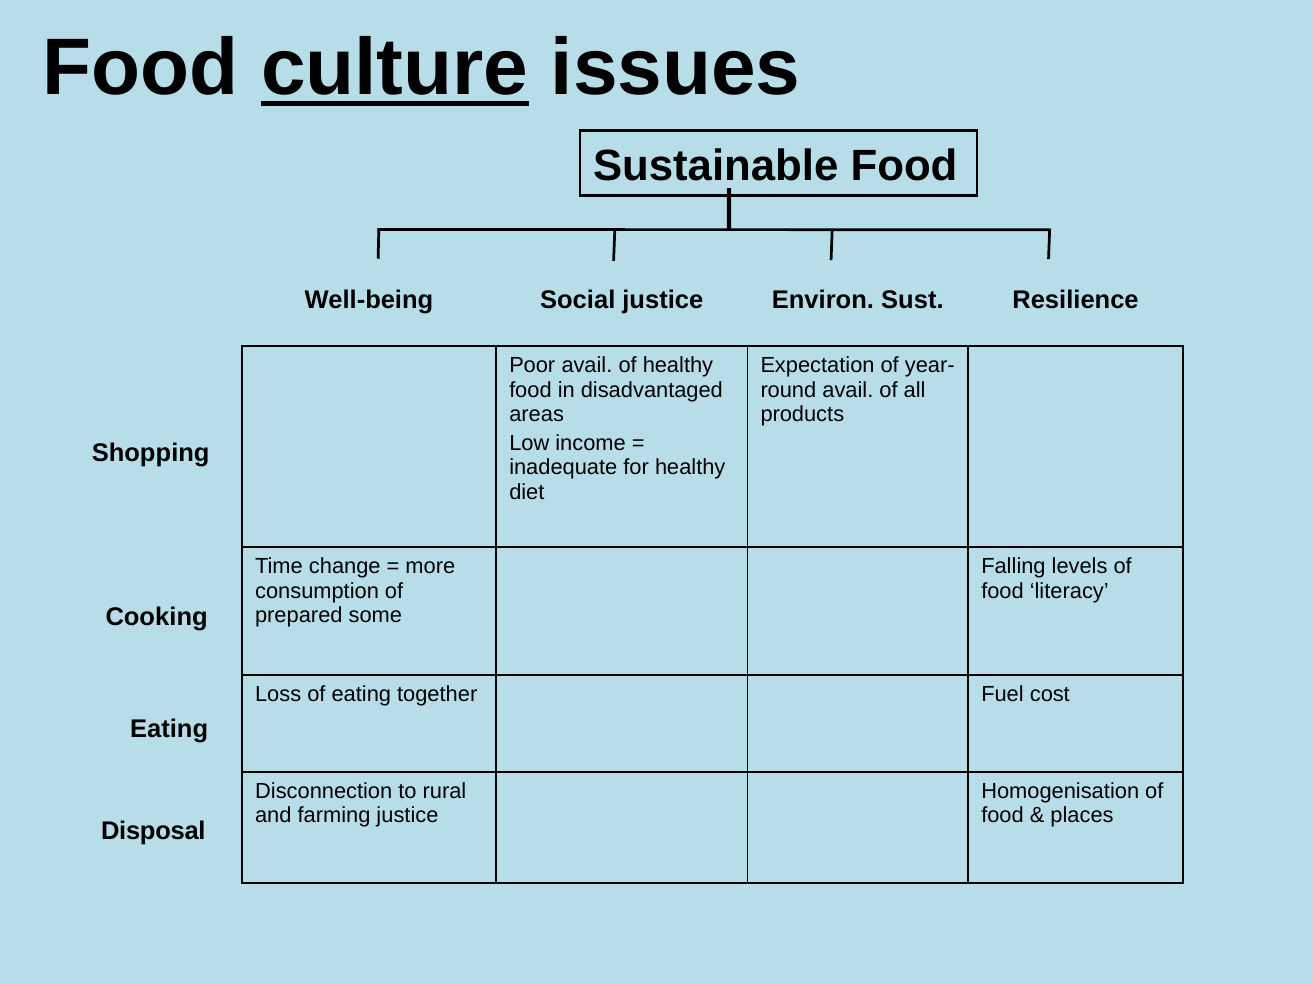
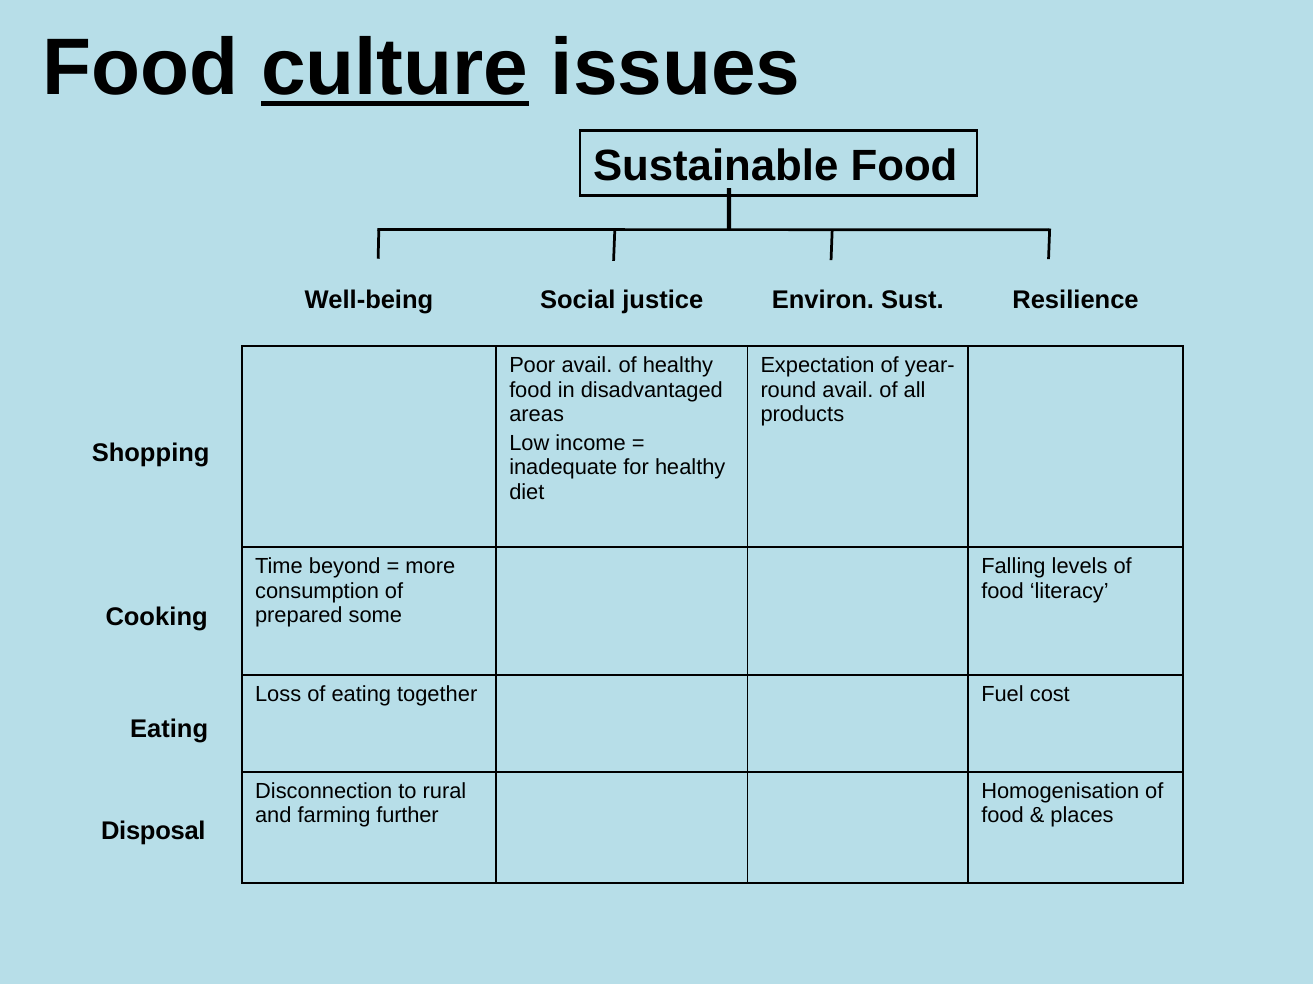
change: change -> beyond
farming justice: justice -> further
